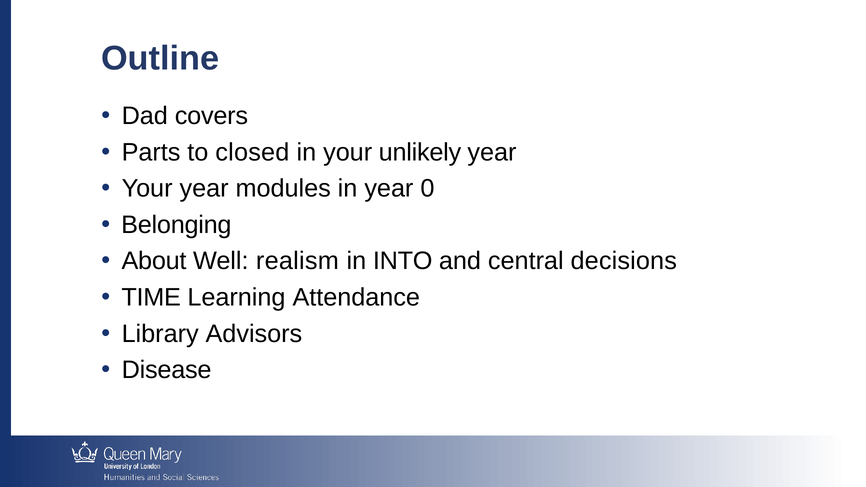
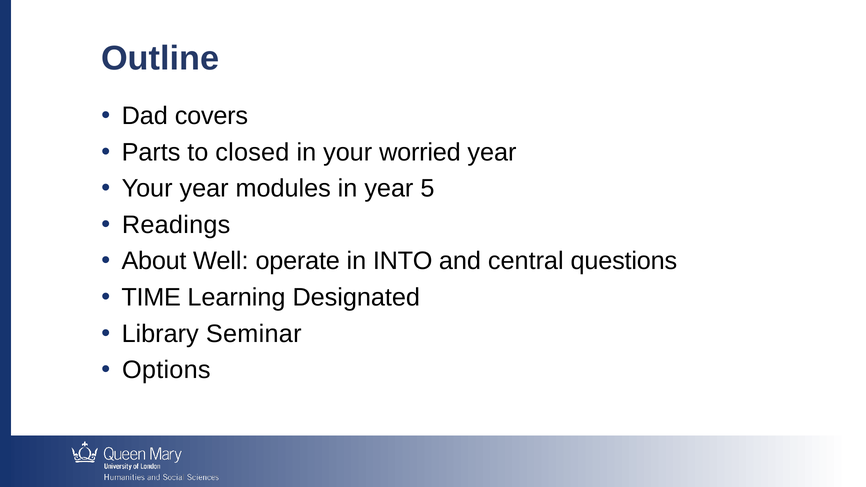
unlikely: unlikely -> worried
0: 0 -> 5
Belonging: Belonging -> Readings
realism: realism -> operate
decisions: decisions -> questions
Attendance: Attendance -> Designated
Advisors: Advisors -> Seminar
Disease: Disease -> Options
